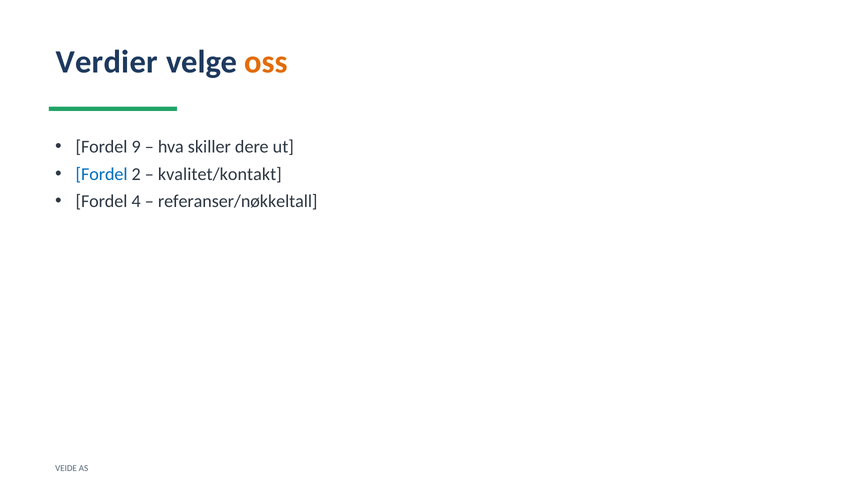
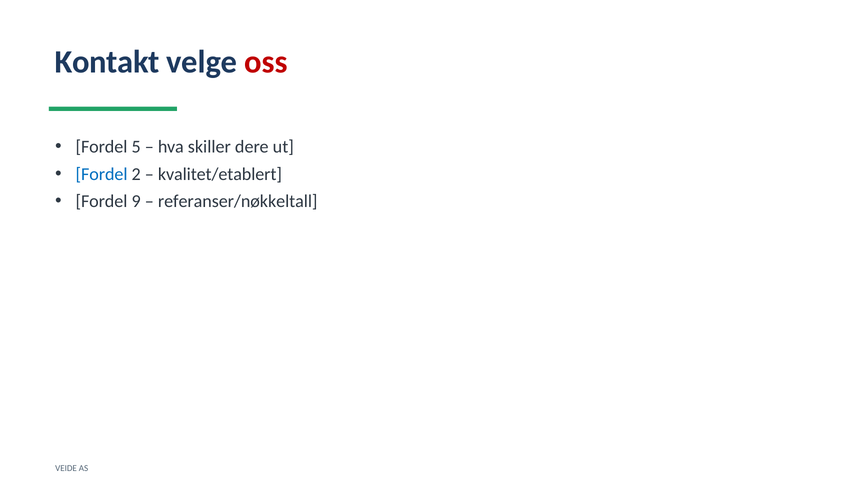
Verdier: Verdier -> Kontakt
oss colour: orange -> red
9: 9 -> 5
kvalitet/kontakt: kvalitet/kontakt -> kvalitet/etablert
4: 4 -> 9
